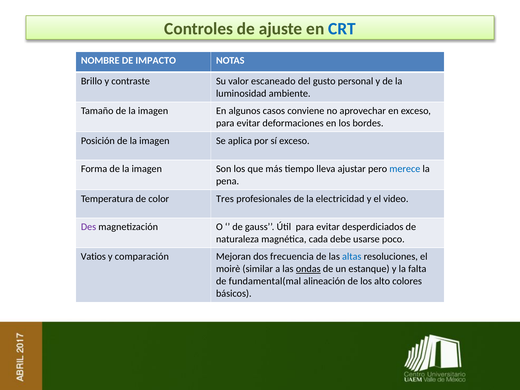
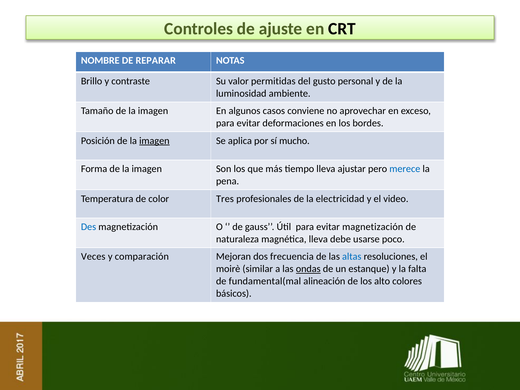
CRT colour: blue -> black
IMPACTO: IMPACTO -> REPARAR
escaneado: escaneado -> permitidas
imagen at (154, 141) underline: none -> present
sí exceso: exceso -> mucho
Des colour: purple -> blue
evitar desperdiciados: desperdiciados -> magnetización
magnética cada: cada -> lleva
Vatios: Vatios -> Veces
